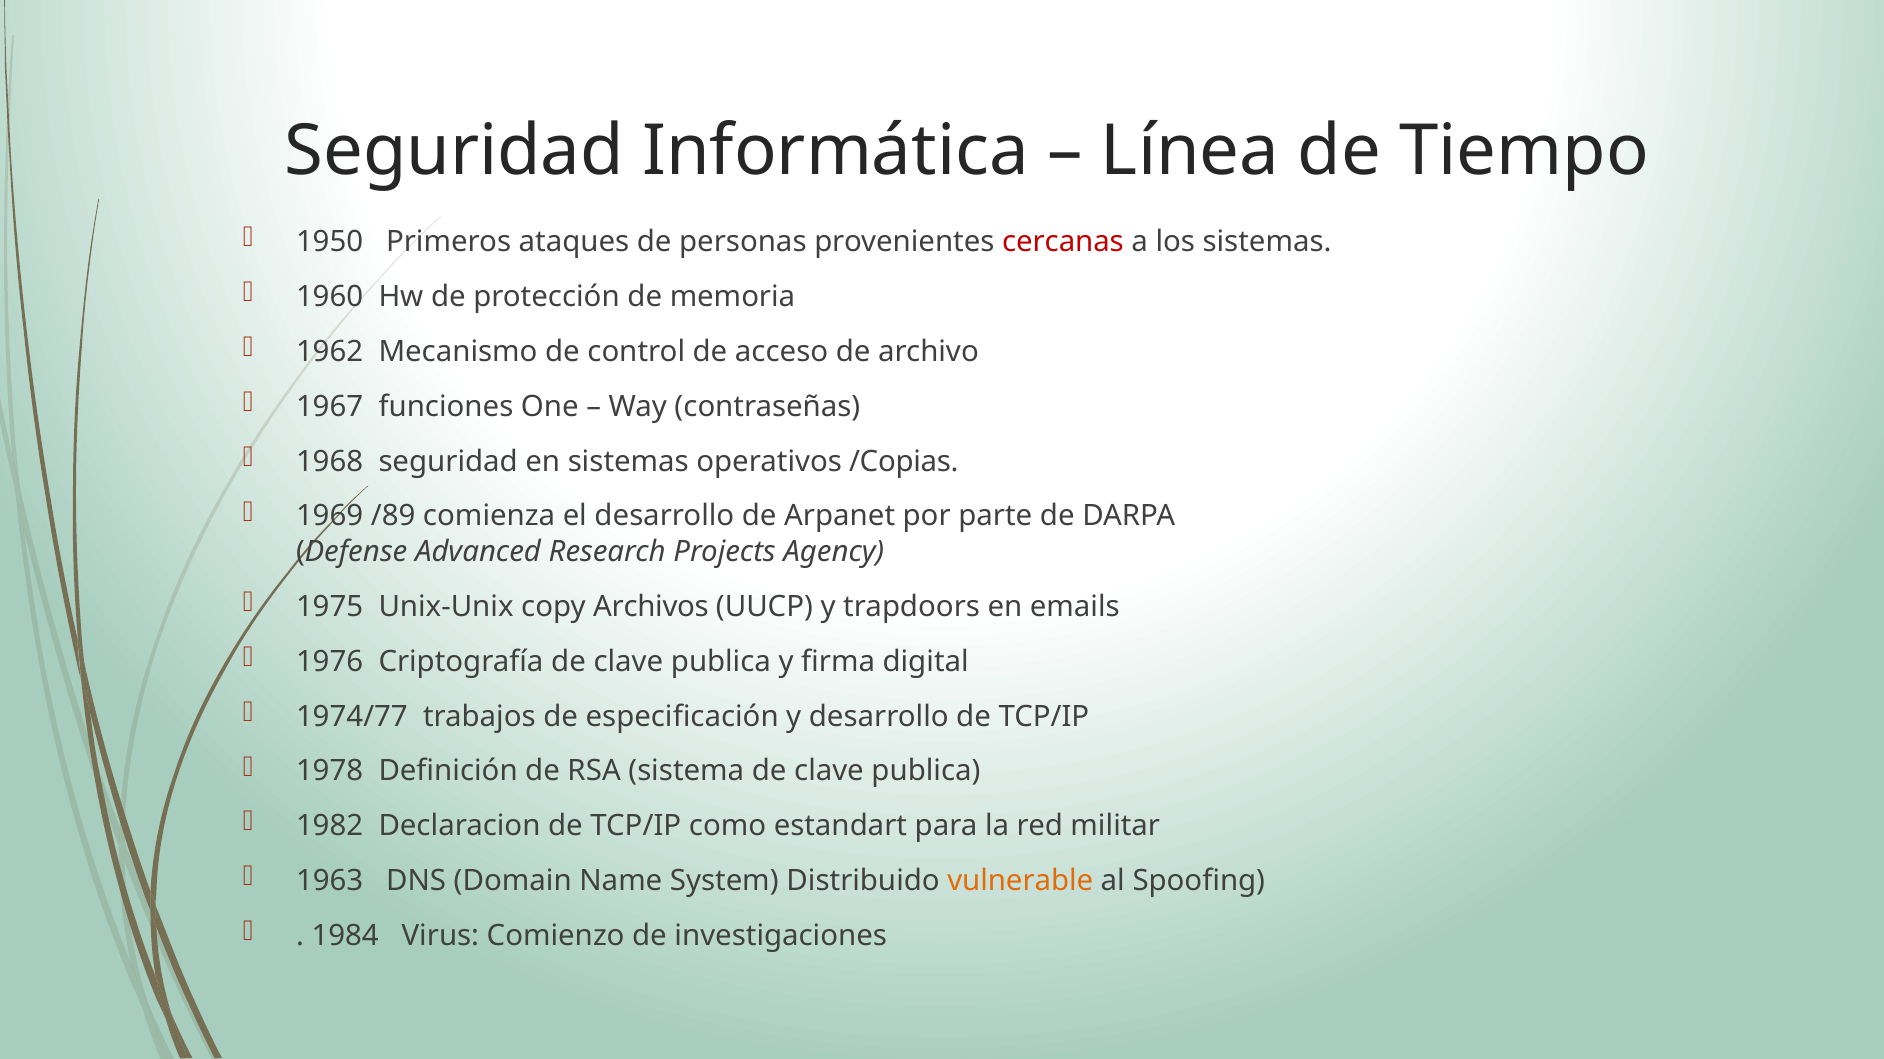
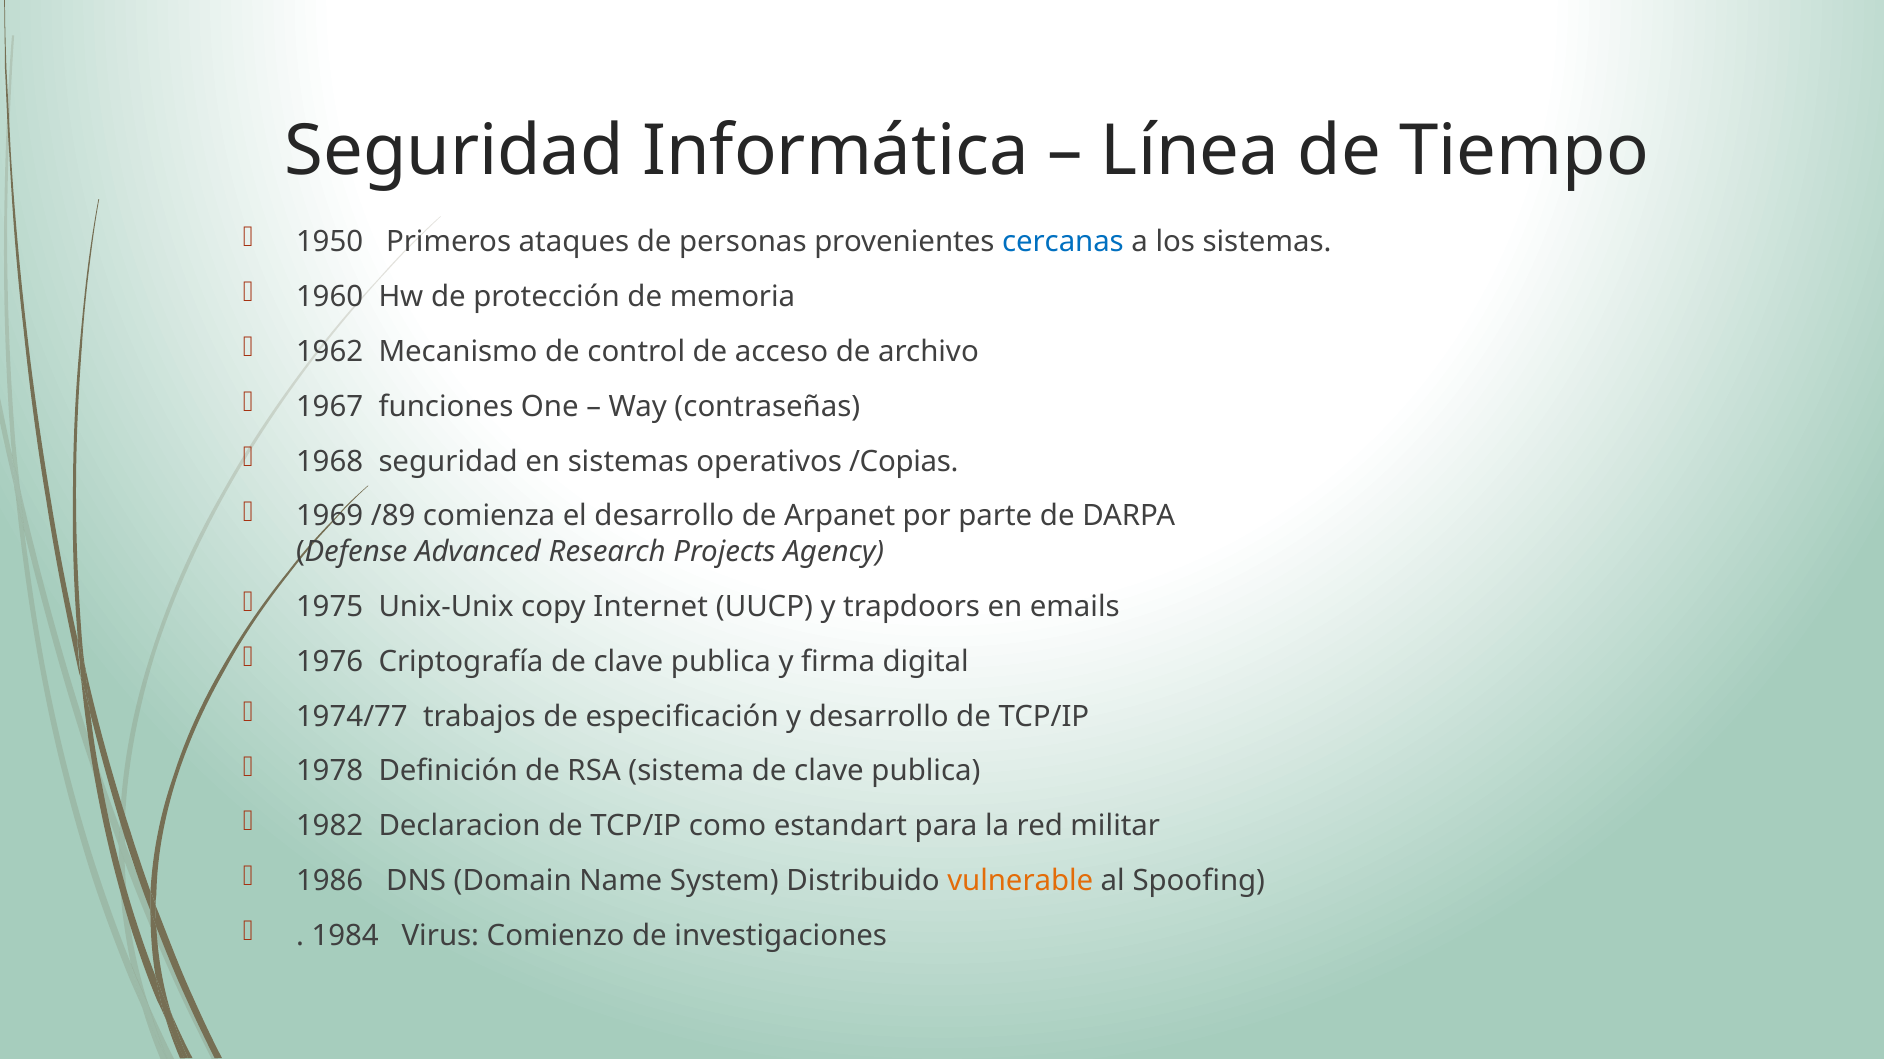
cercanas colour: red -> blue
Archivos: Archivos -> Internet
1963: 1963 -> 1986
